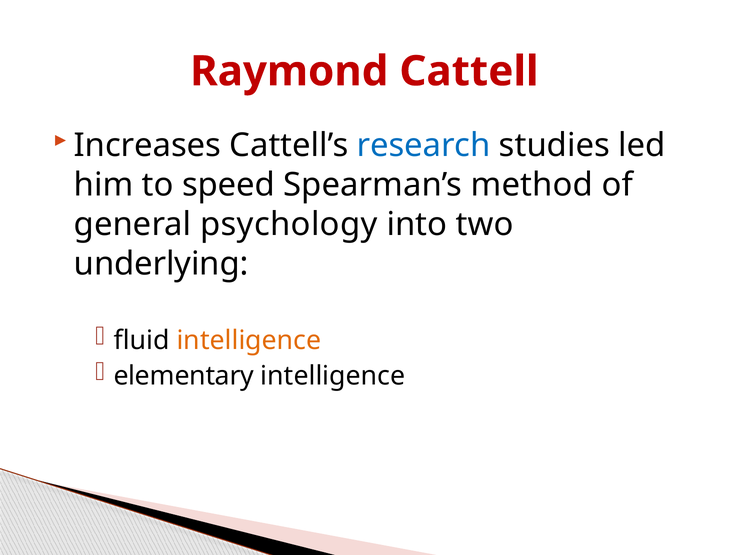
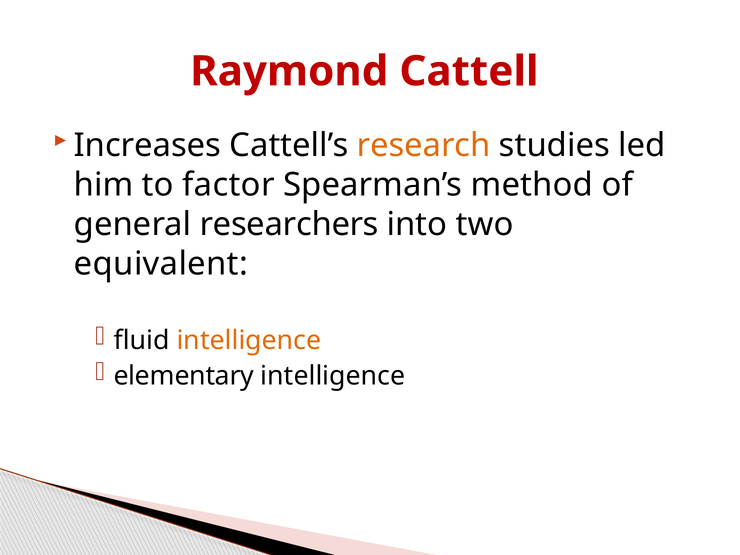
research colour: blue -> orange
speed: speed -> factor
psychology: psychology -> researchers
underlying: underlying -> equivalent
